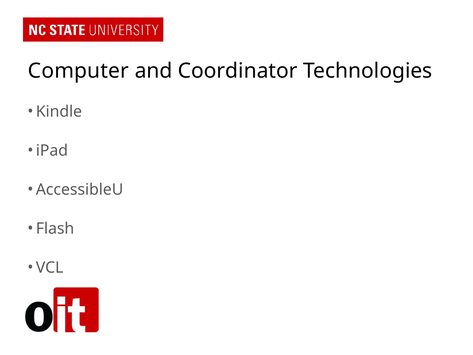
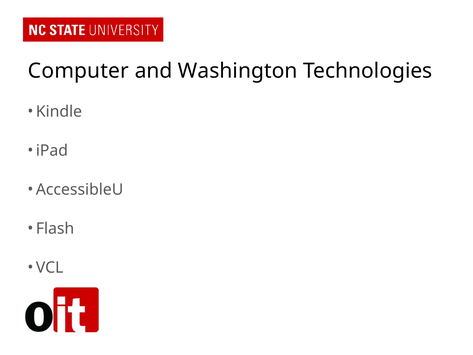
Coordinator: Coordinator -> Washington
